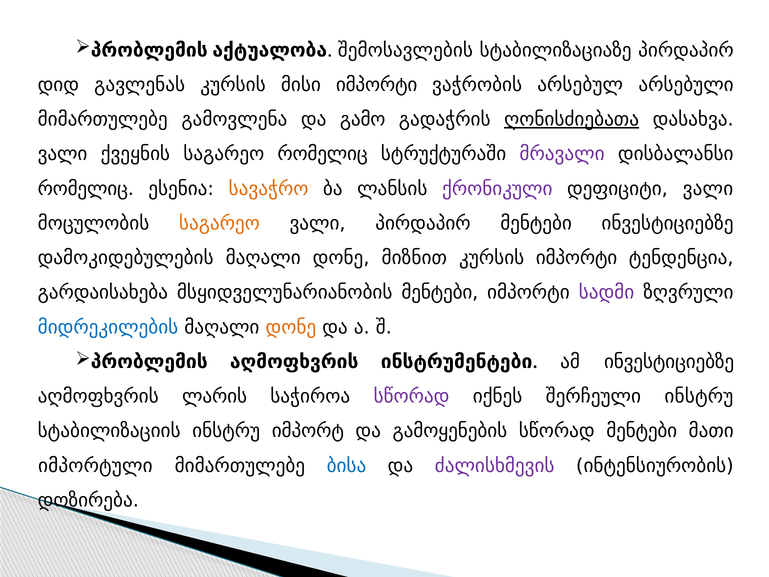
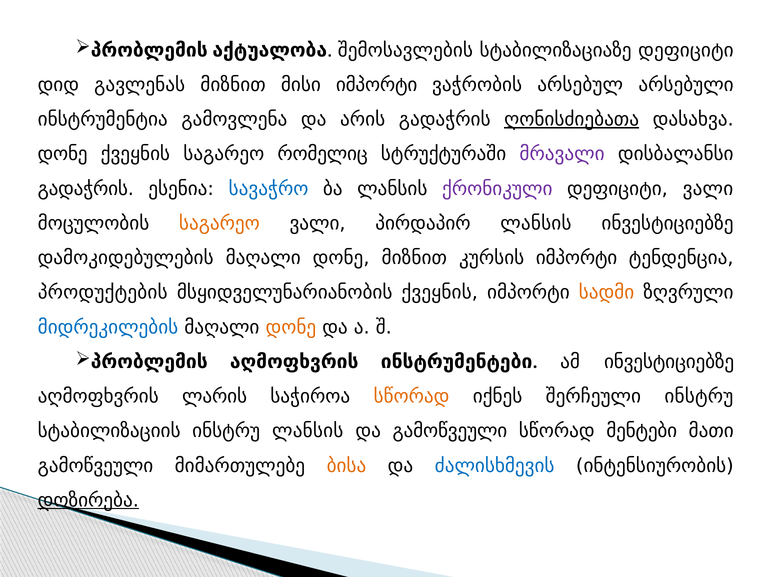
სტაბილიზაციაზე პირდაპირ: პირდაპირ -> დეფიციტი
გავლენას კურსის: კურსის -> მიზნით
მიმართულებე at (103, 119): მიმართულებე -> ინსტრუმენტია
გამო: გამო -> არის
ვალი at (63, 154): ვალი -> დონე
რომელიც at (86, 189): რომელიც -> გადაჭრის
სავაჭრო colour: orange -> blue
პირდაპირ მენტები: მენტები -> ლანსის
გარდაისახება: გარდაისახება -> პროდუქტების
მსყიდველუნარიანობის მენტები: მენტები -> ქვეყნის
სადმი colour: purple -> orange
სწორად at (412, 396) colour: purple -> orange
ინსტრუ იმპორტ: იმპორტ -> ლანსის
და გამოყენების: გამოყენების -> გამოწვეული
იმპორტული at (95, 465): იმპორტული -> გამოწვეული
ბისა colour: blue -> orange
ძალისხმევის colour: purple -> blue
დოზირება underline: none -> present
